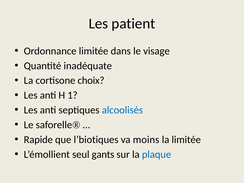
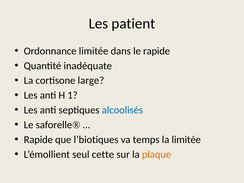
le visage: visage -> rapide
choix: choix -> large
moins: moins -> temps
gants: gants -> cette
plaque colour: blue -> orange
